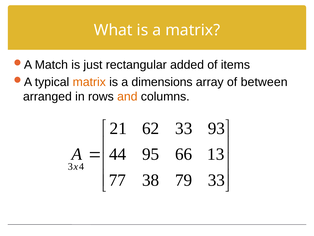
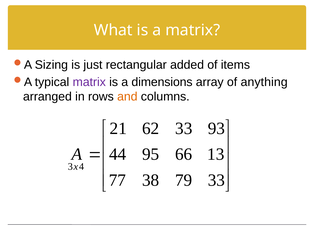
Match: Match -> Sizing
matrix at (89, 82) colour: orange -> purple
between: between -> anything
